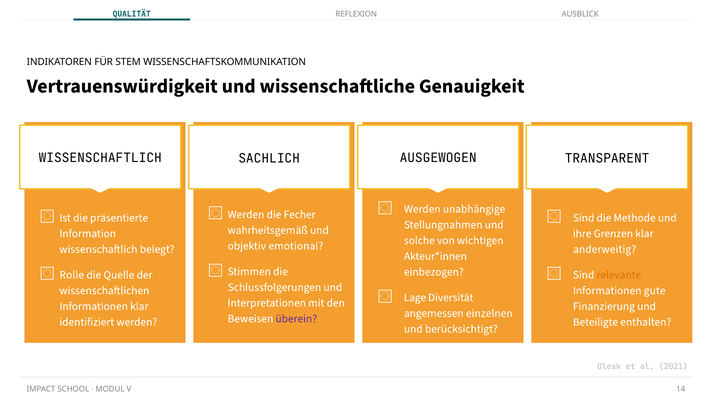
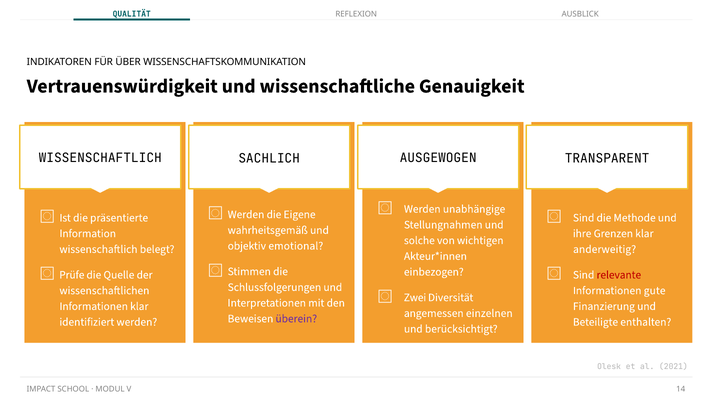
STEM: STEM -> ÜBER
Fecher: Fecher -> Eigene
Rolle: Rolle -> Prüfe
relevante colour: orange -> red
Lage: Lage -> Zwei
